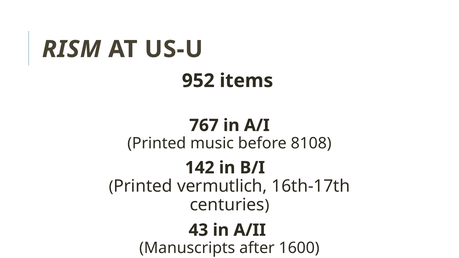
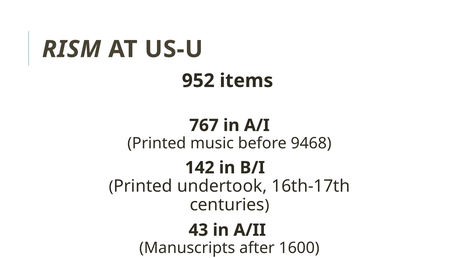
8108: 8108 -> 9468
vermutlich: vermutlich -> undertook
